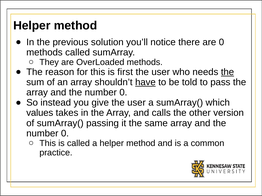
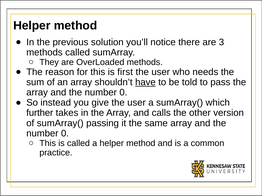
are 0: 0 -> 3
the at (227, 72) underline: present -> none
values: values -> further
